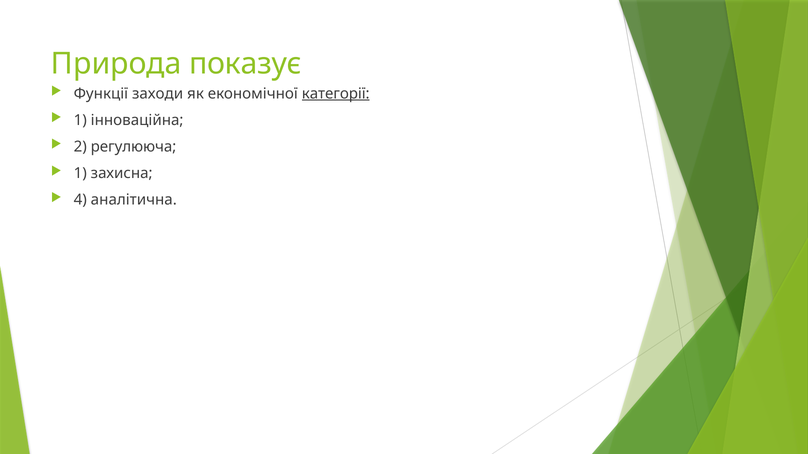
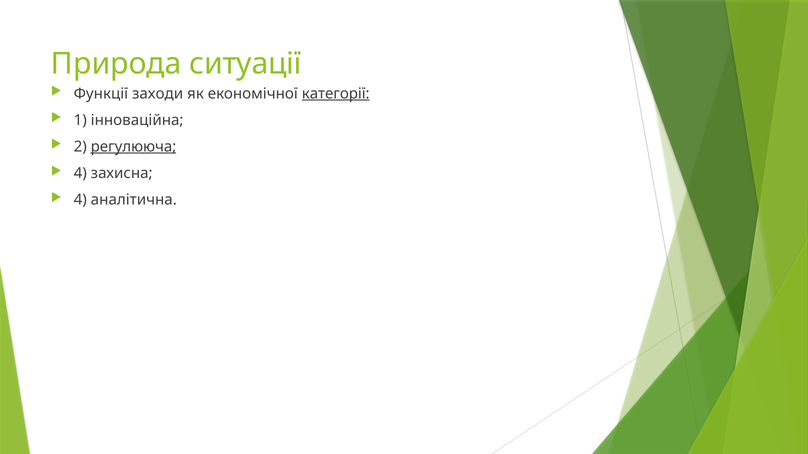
показує: показує -> ситуації
регулююча underline: none -> present
1 at (80, 173): 1 -> 4
